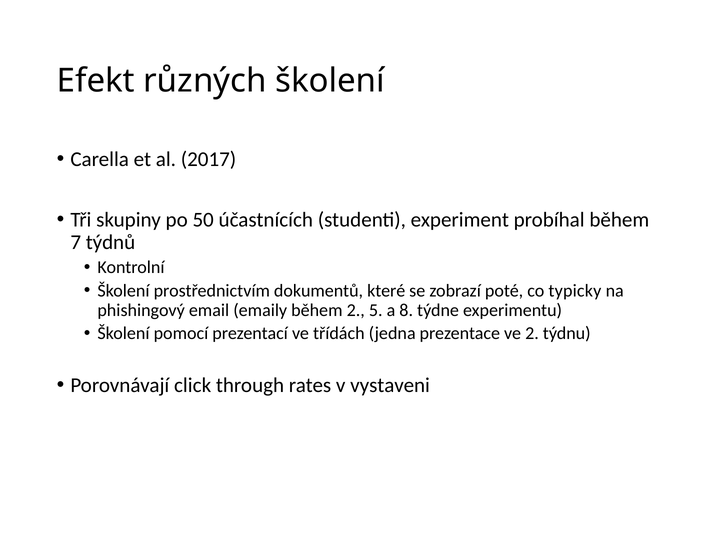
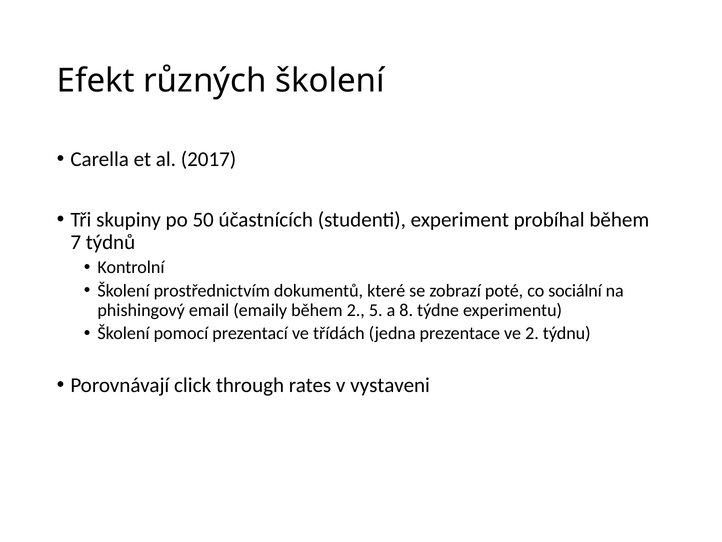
typicky: typicky -> sociální
